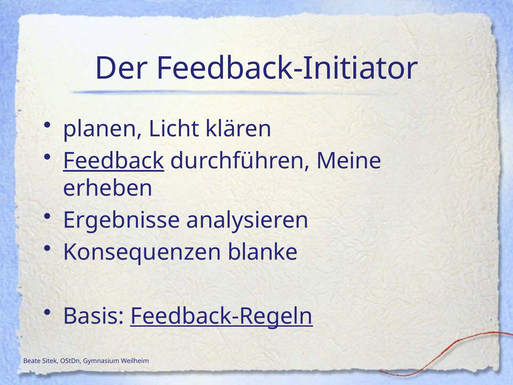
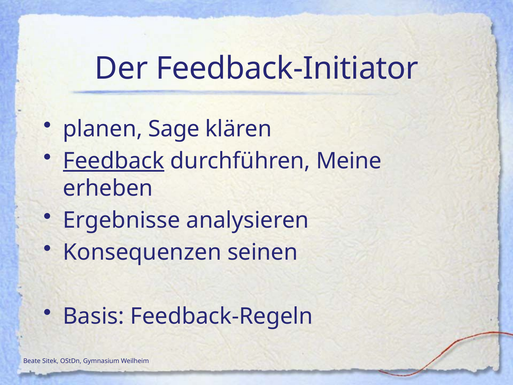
Licht: Licht -> Sage
blanke: blanke -> seinen
Feedback-Regeln underline: present -> none
